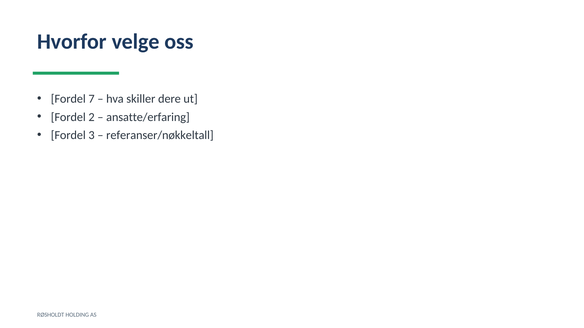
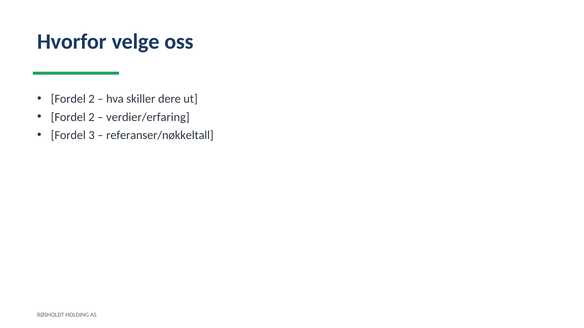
7 at (92, 99): 7 -> 2
ansatte/erfaring: ansatte/erfaring -> verdier/erfaring
